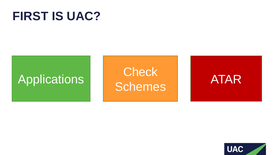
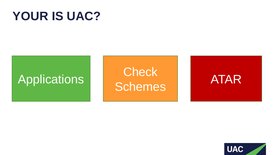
FIRST: FIRST -> YOUR
